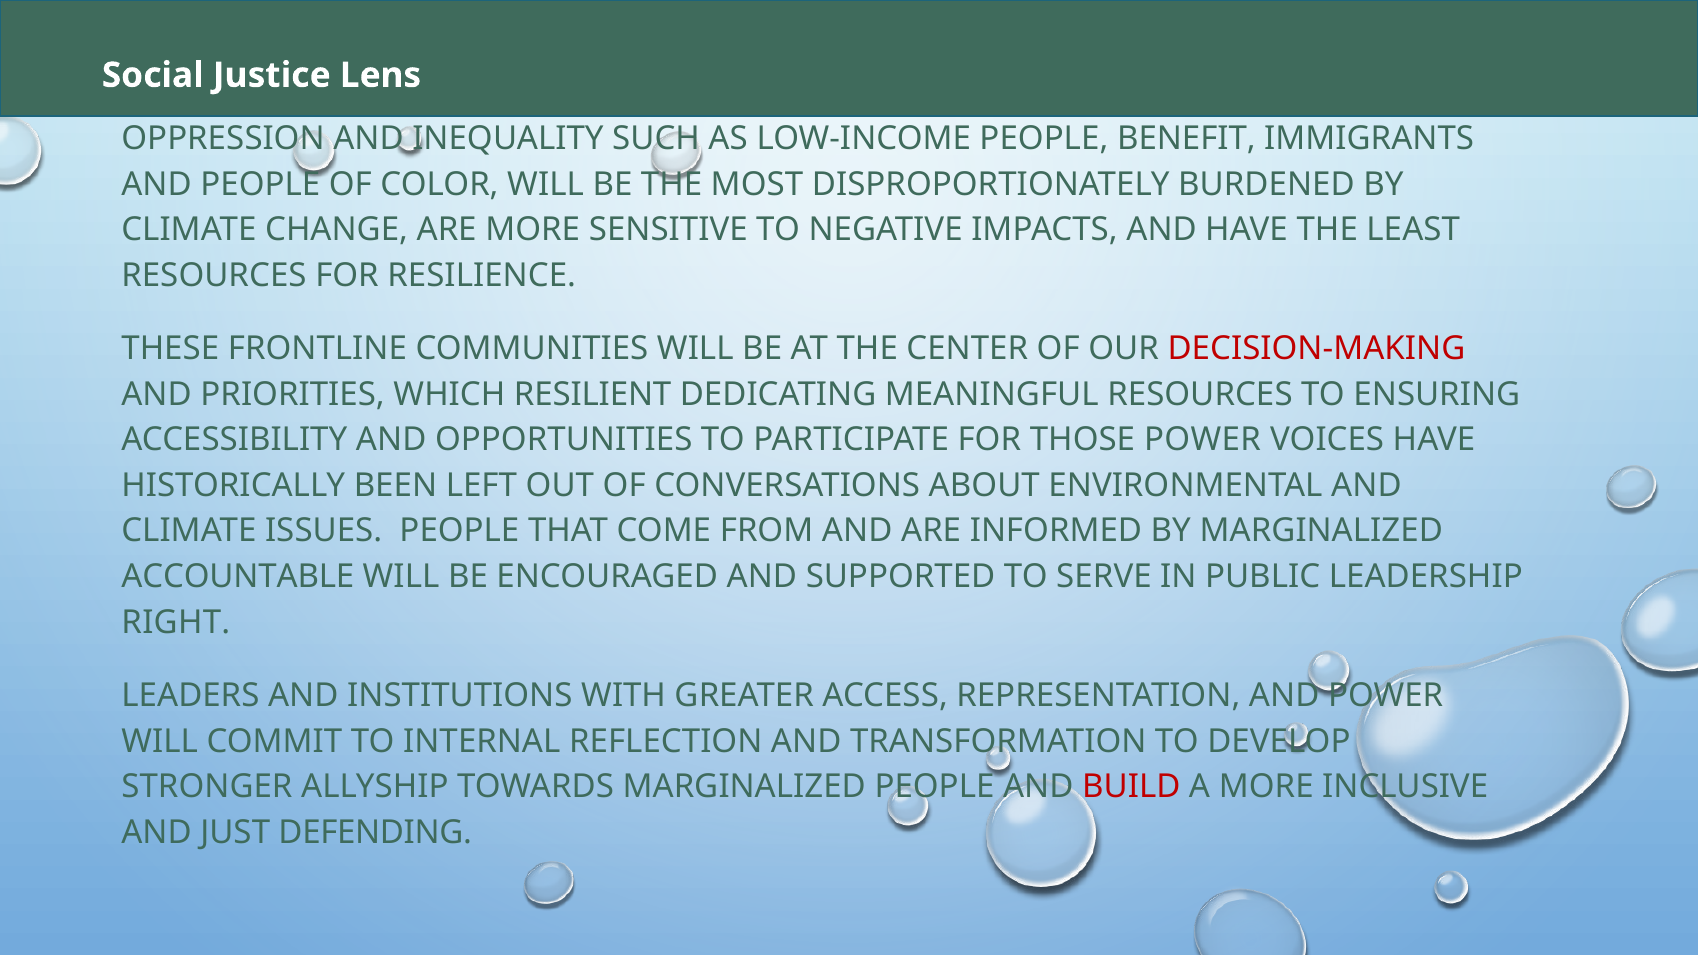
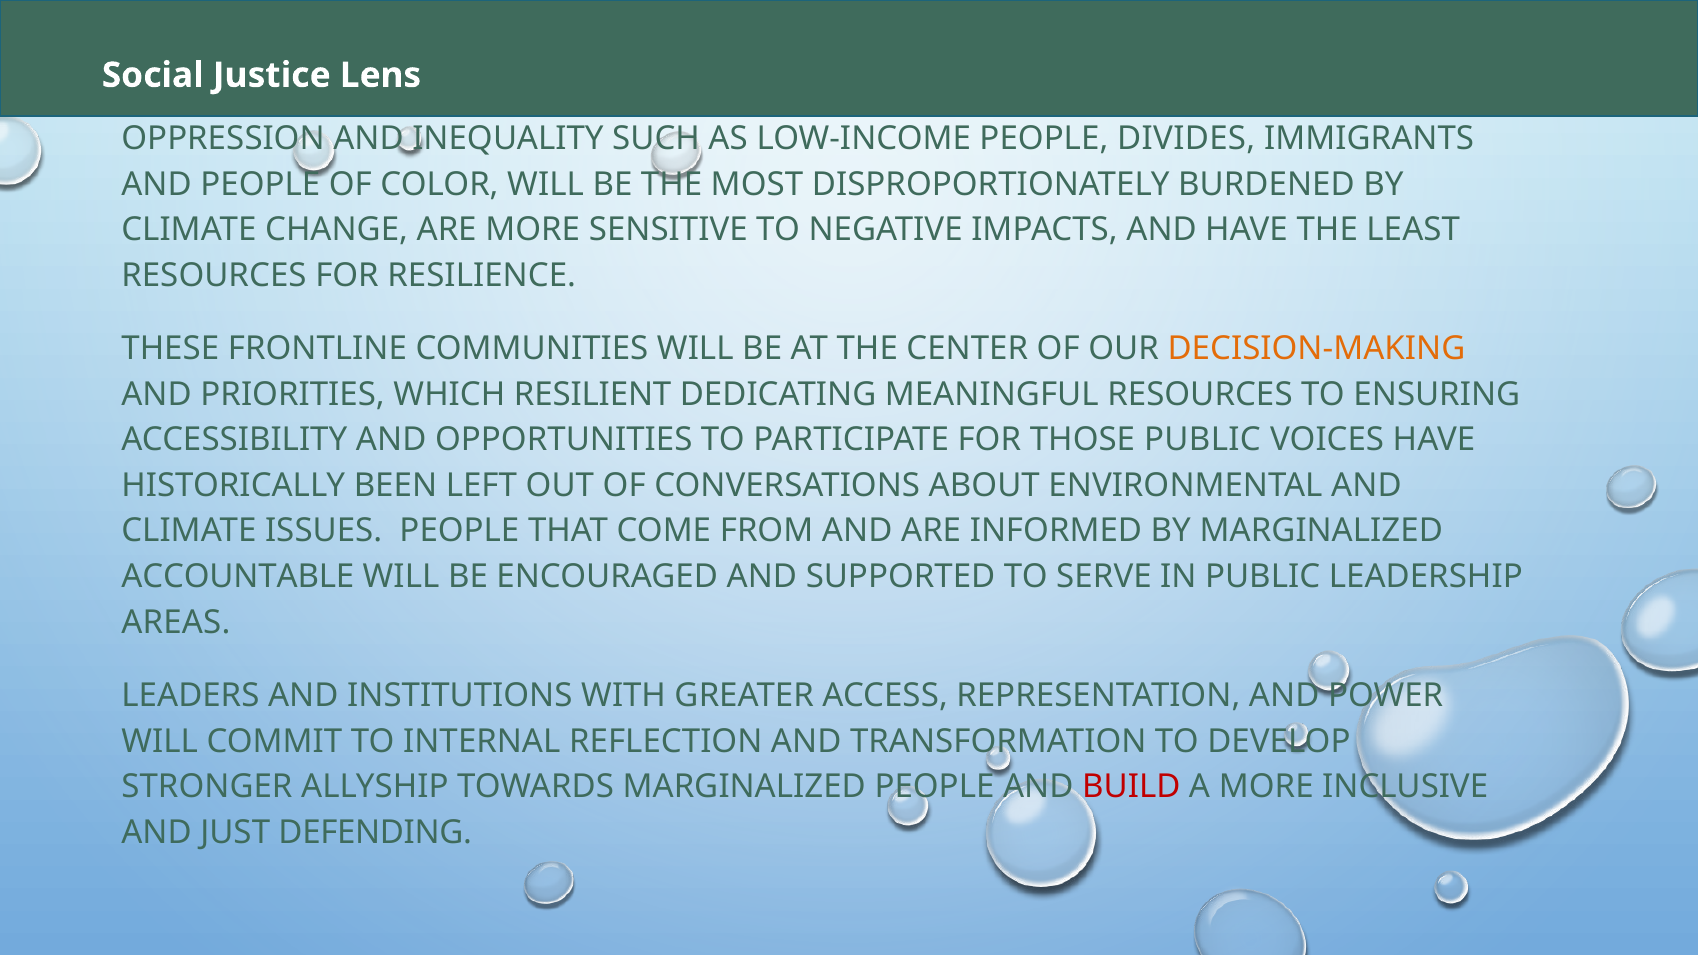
BENEFIT: BENEFIT -> DIVIDES
DECISION-MAKING colour: red -> orange
THOSE POWER: POWER -> PUBLIC
RIGHT: RIGHT -> AREAS
